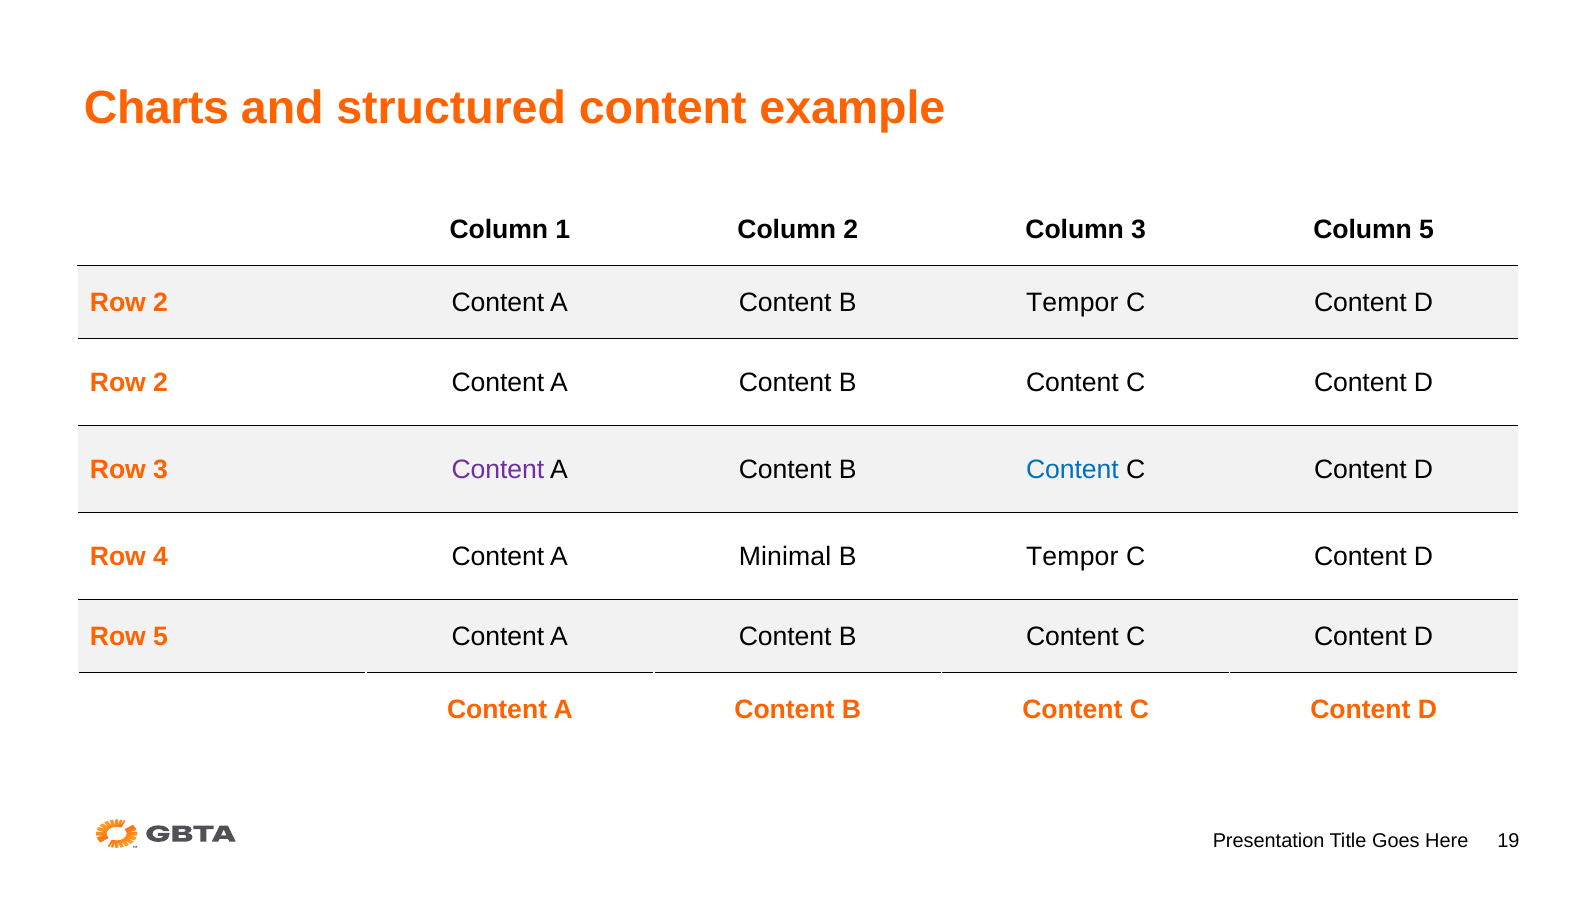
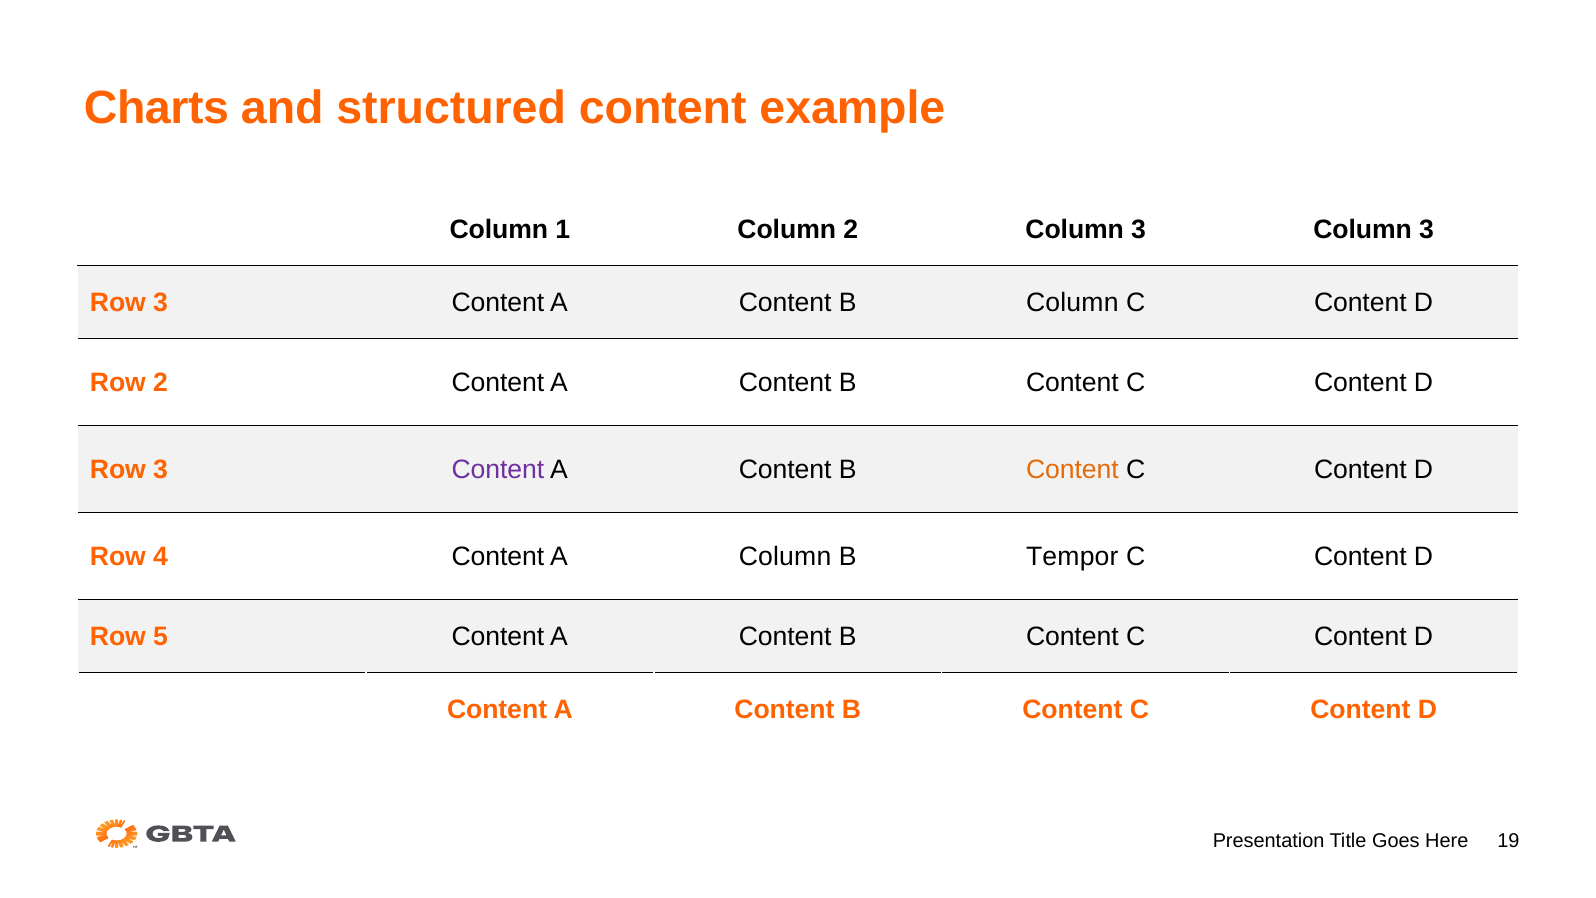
3 Column 5: 5 -> 3
2 at (160, 302): 2 -> 3
Content B Tempor: Tempor -> Column
Content at (1072, 469) colour: blue -> orange
A Minimal: Minimal -> Column
